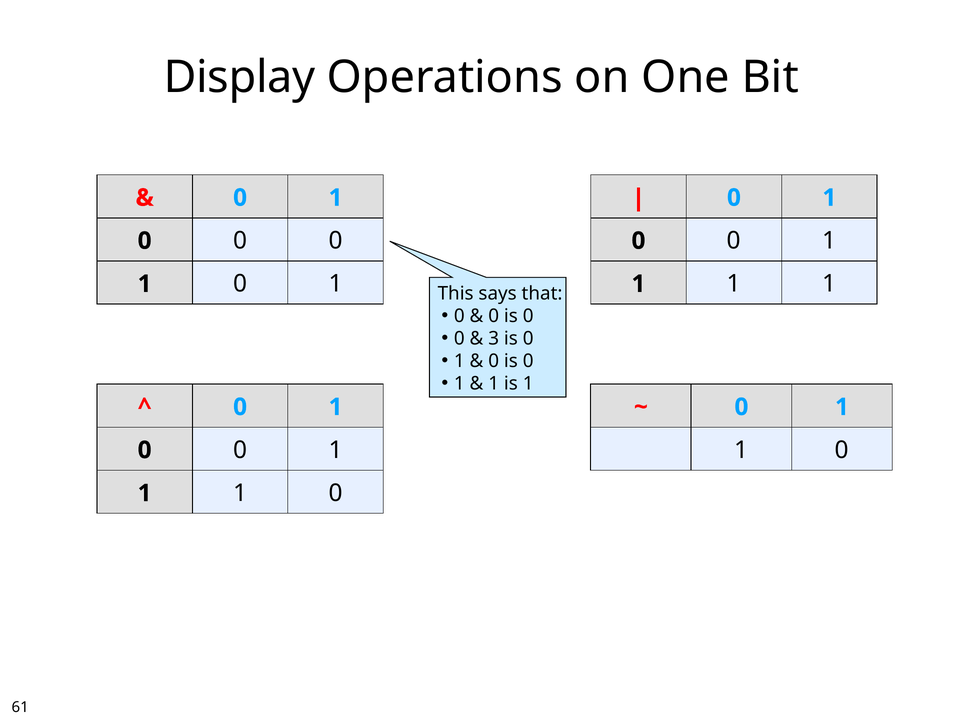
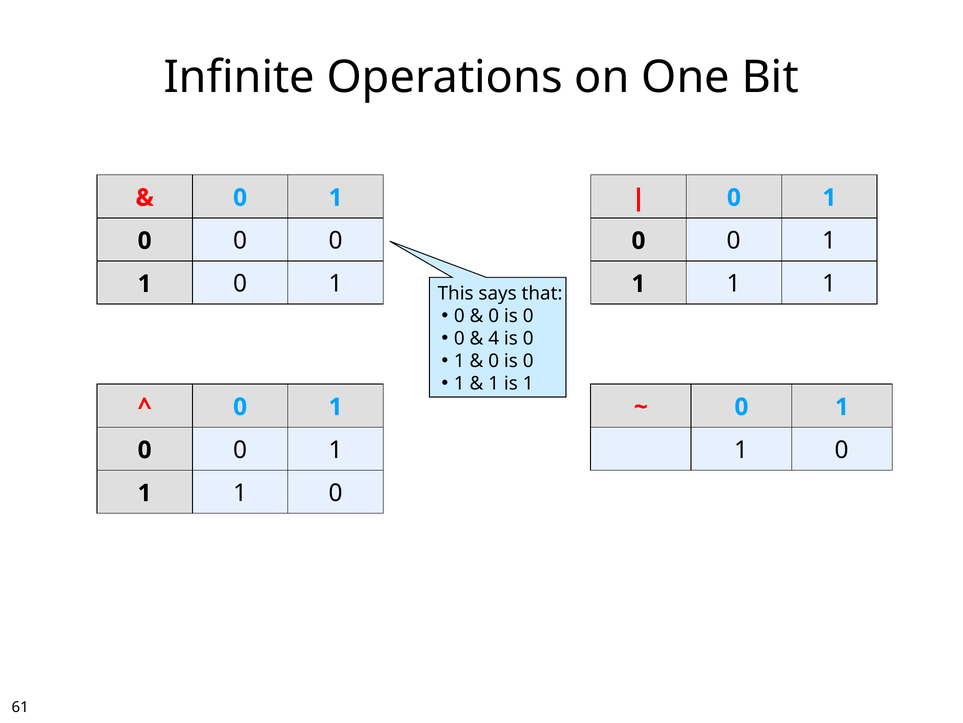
Display: Display -> Infinite
3: 3 -> 4
